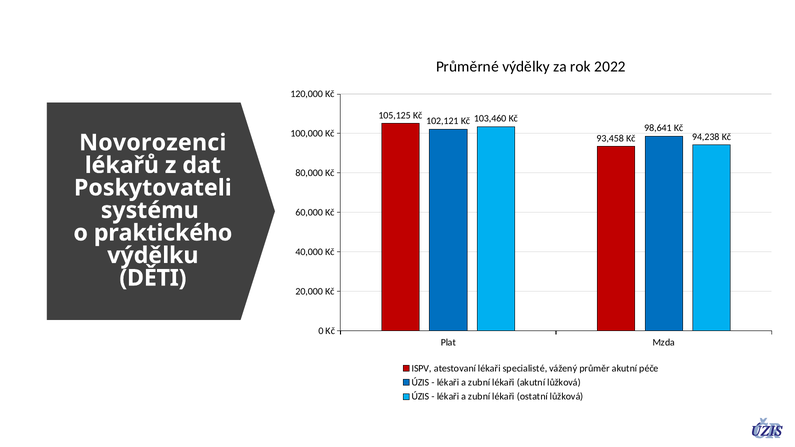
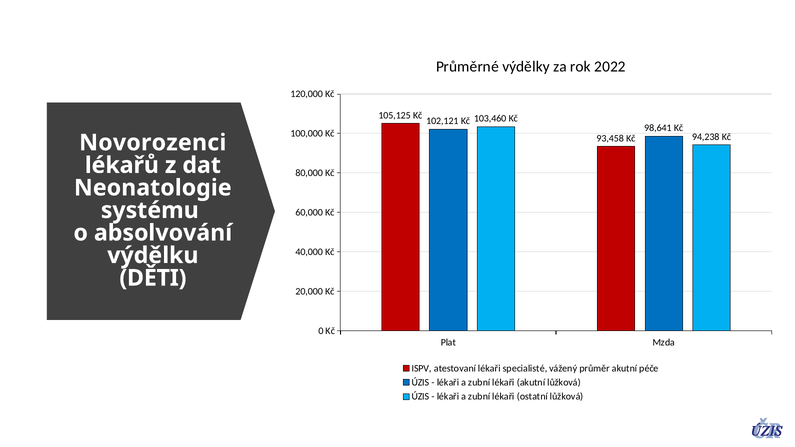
Poskytovateli: Poskytovateli -> Neonatologie
praktického: praktického -> absolvování
